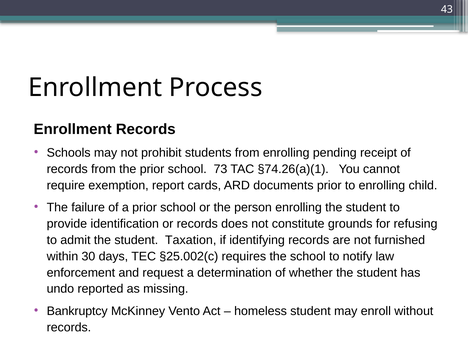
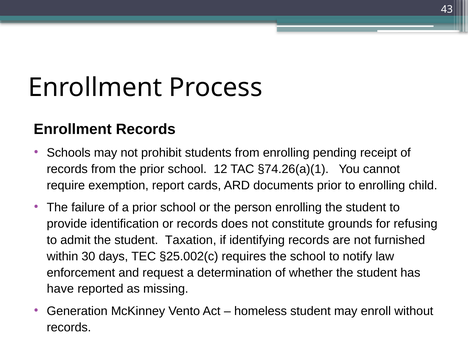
73: 73 -> 12
undo: undo -> have
Bankruptcy: Bankruptcy -> Generation
